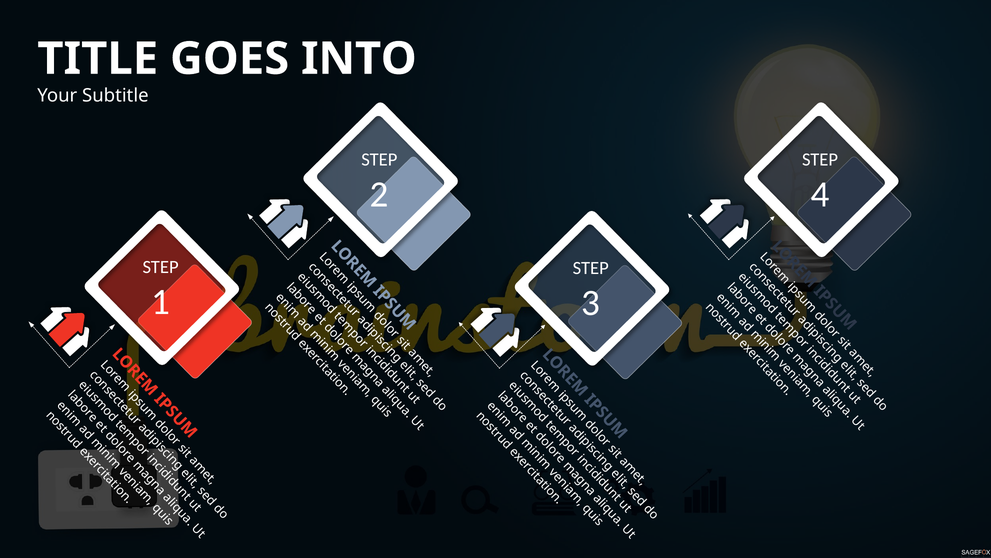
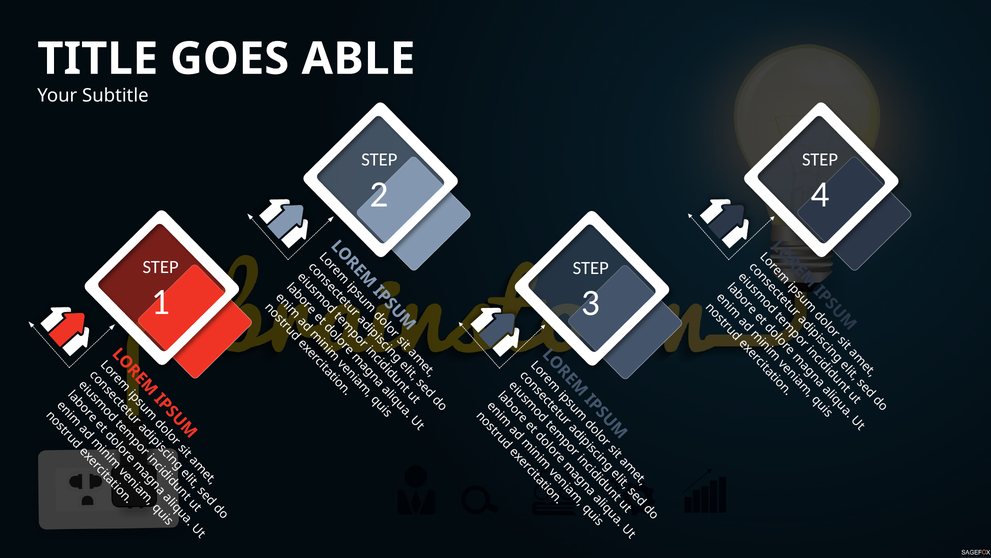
INTO: INTO -> ABLE
